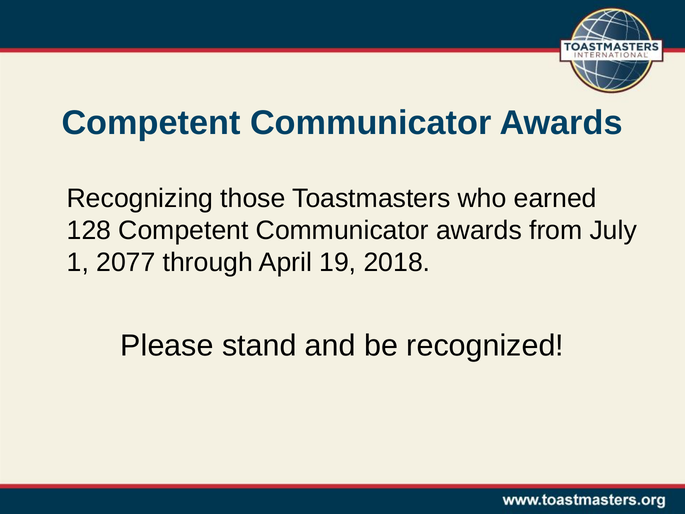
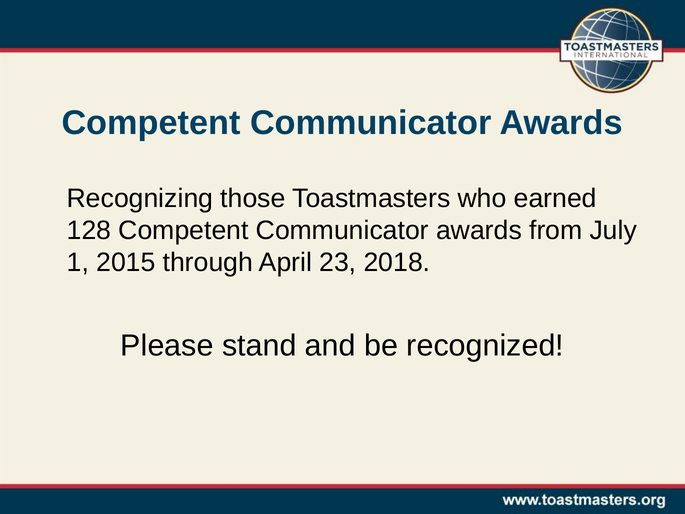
2077: 2077 -> 2015
19: 19 -> 23
